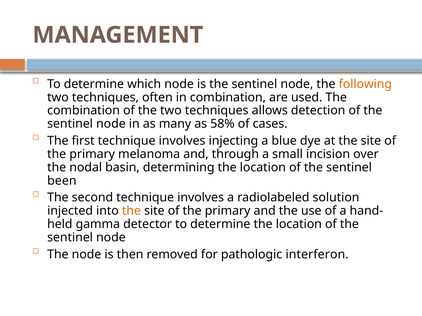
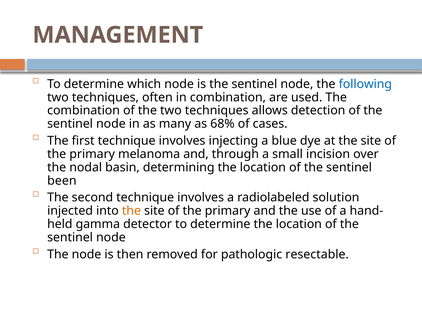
following colour: orange -> blue
58%: 58% -> 68%
interferon: interferon -> resectable
